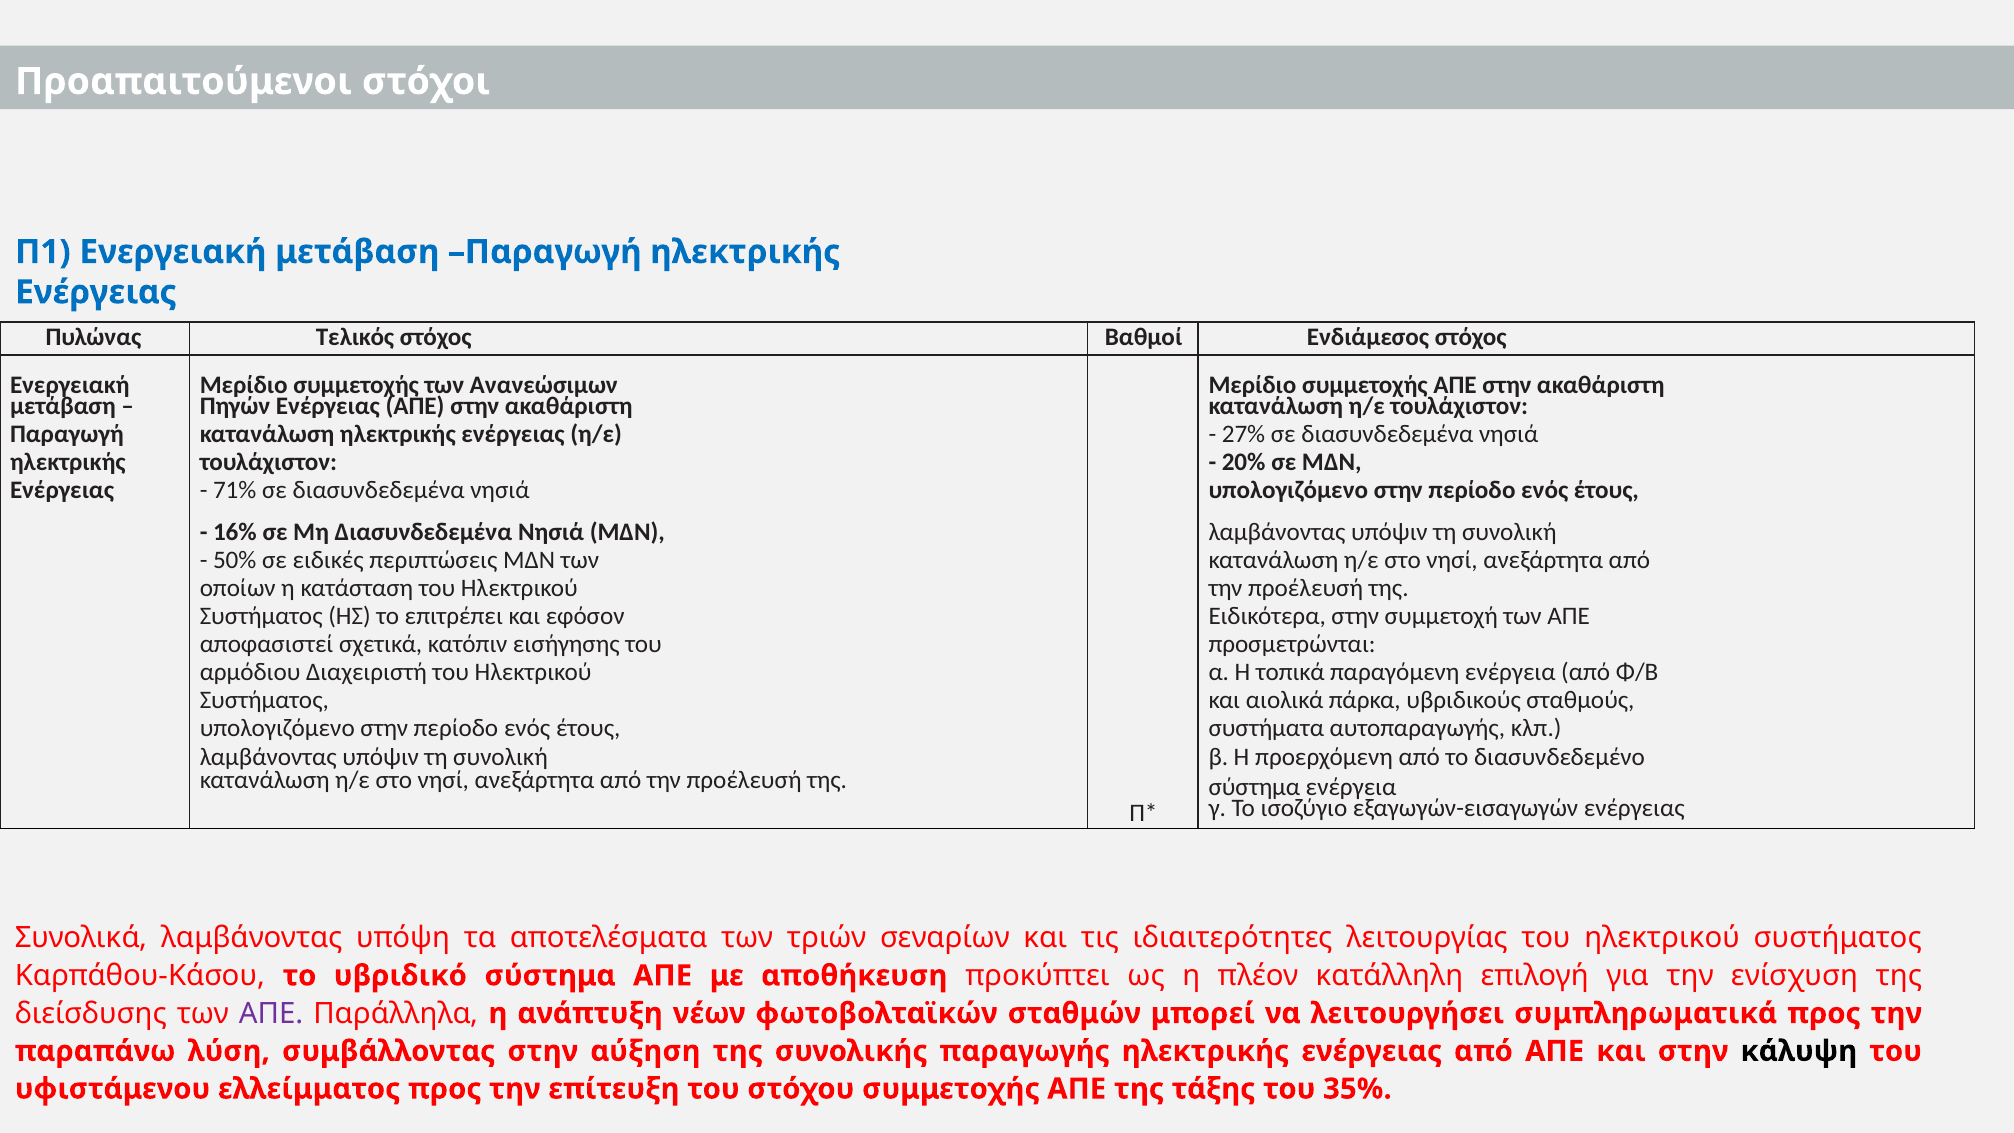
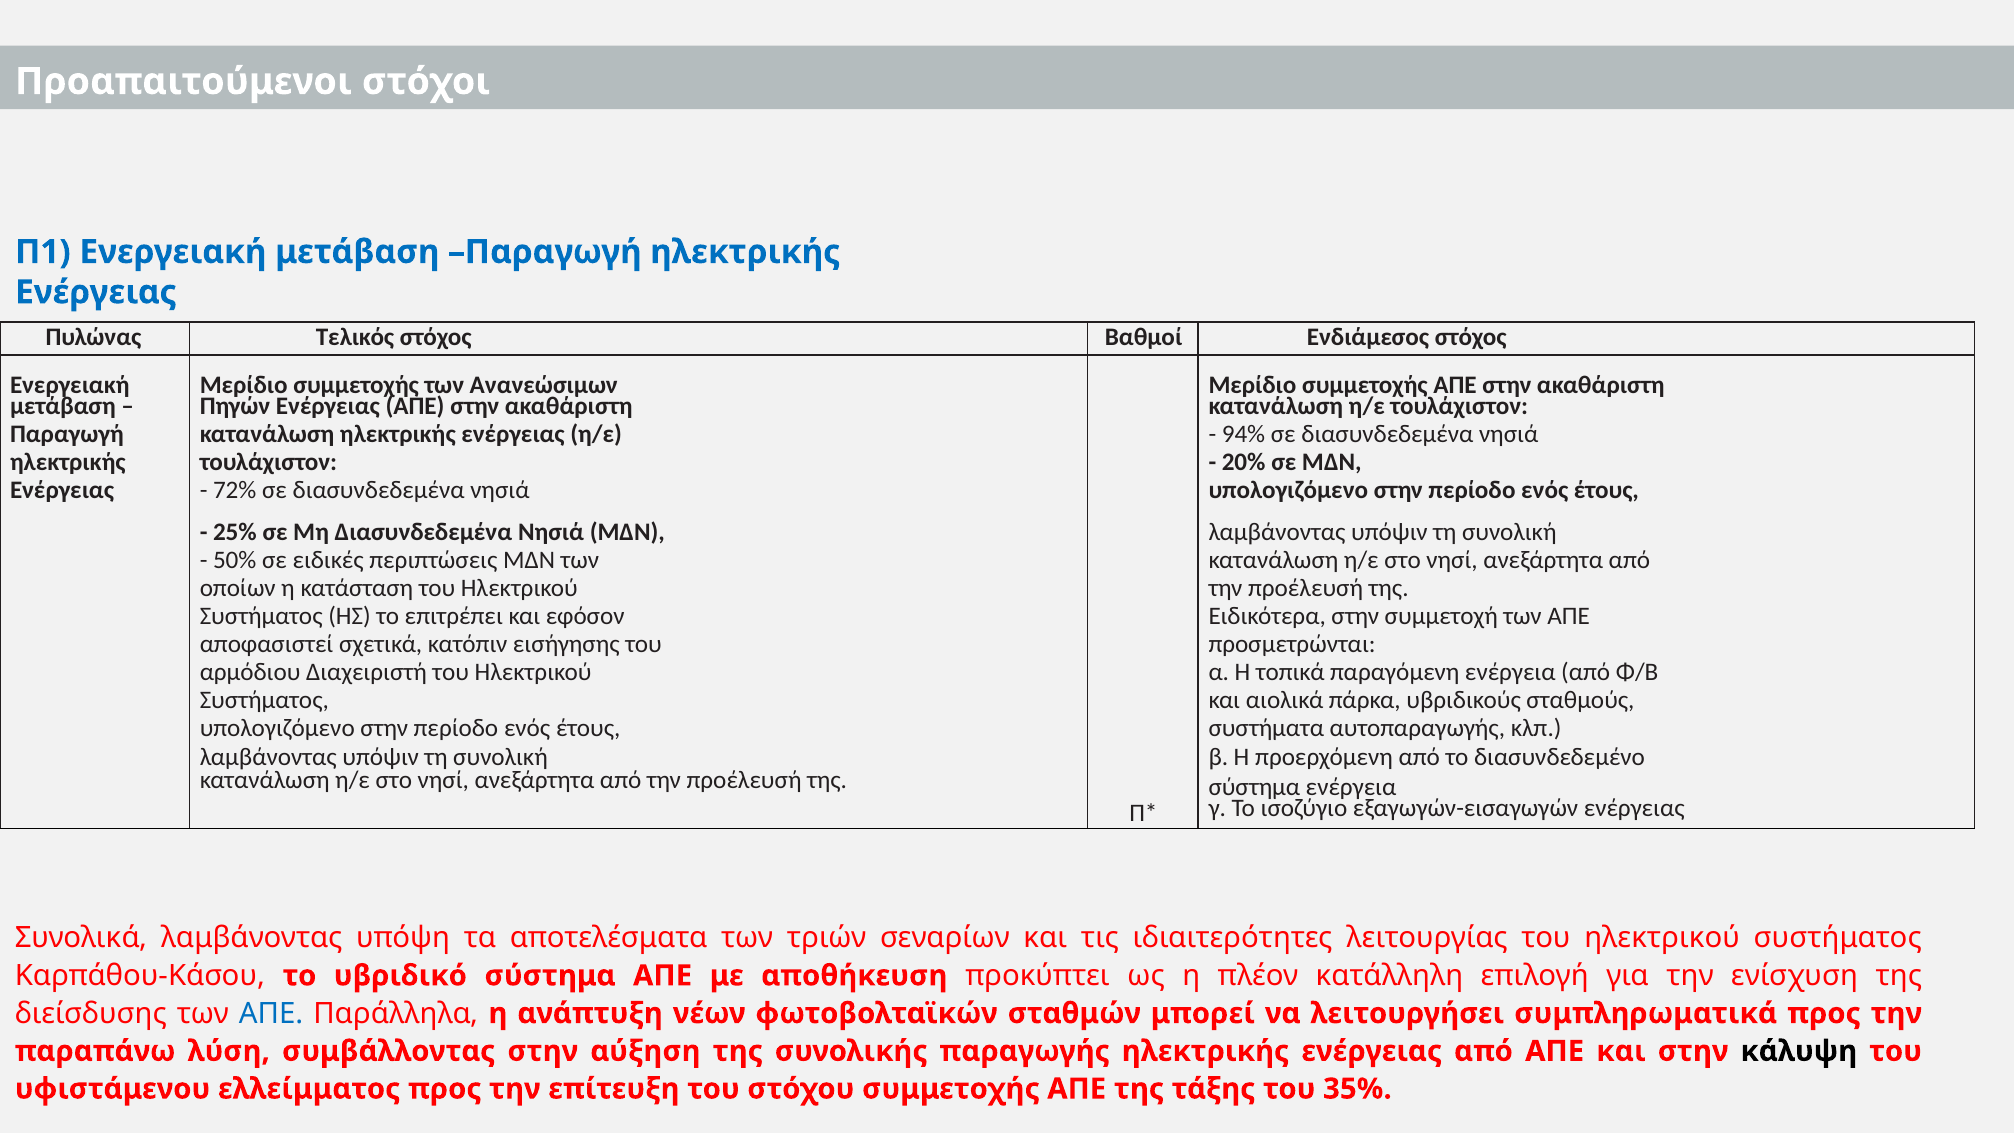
27%: 27% -> 94%
71%: 71% -> 72%
16%: 16% -> 25%
ΑΠΕ at (271, 1013) colour: purple -> blue
